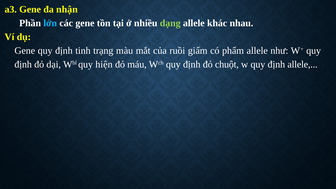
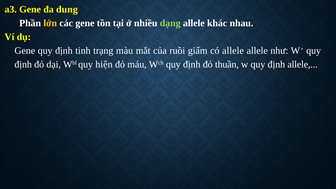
nhận: nhận -> dung
lớn colour: light blue -> yellow
có phẩm: phẩm -> allele
chuột: chuột -> thuần
